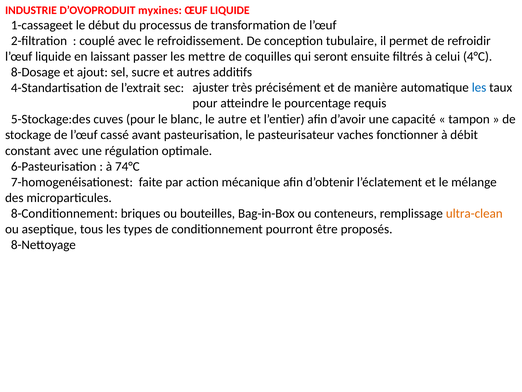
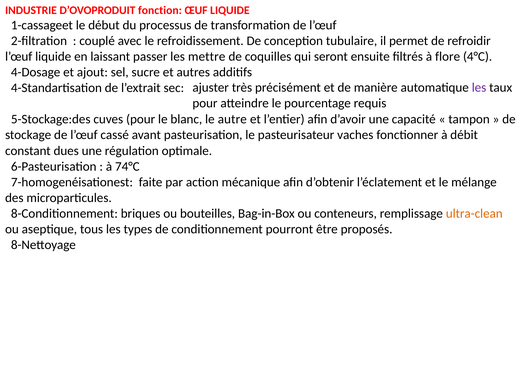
myxines: myxines -> fonction
celui: celui -> flore
8-Dosage: 8-Dosage -> 4-Dosage
les at (479, 87) colour: blue -> purple
constant avec: avec -> dues
